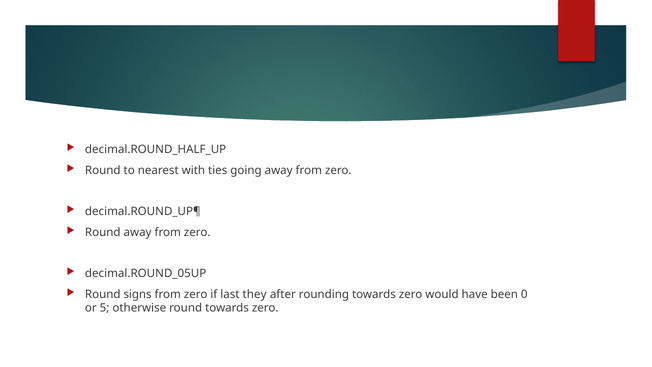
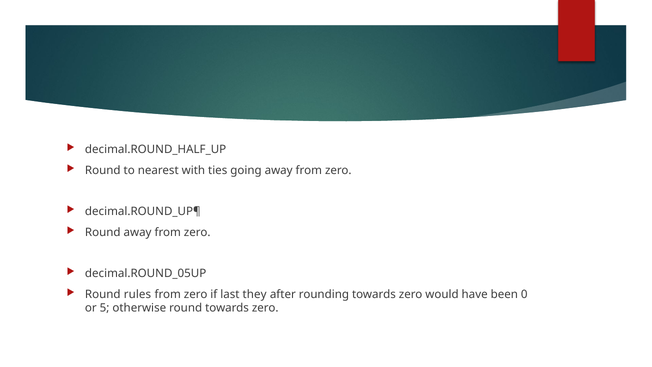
signs: signs -> rules
